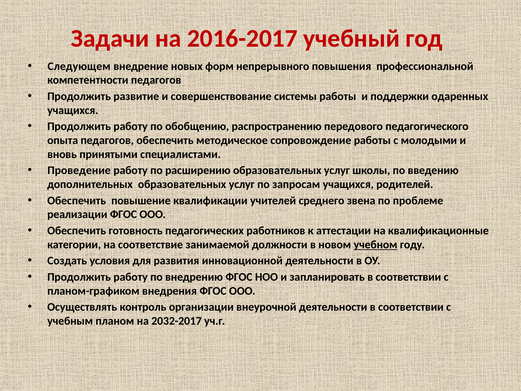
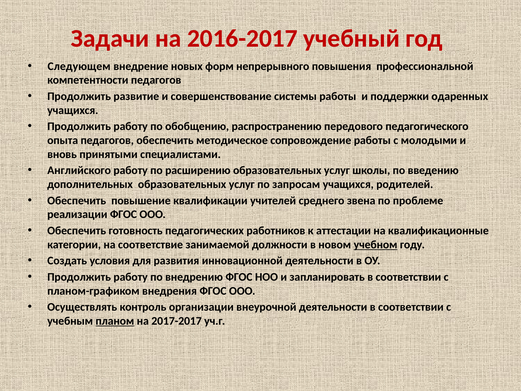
Проведение: Проведение -> Английского
планом underline: none -> present
2032-2017: 2032-2017 -> 2017-2017
